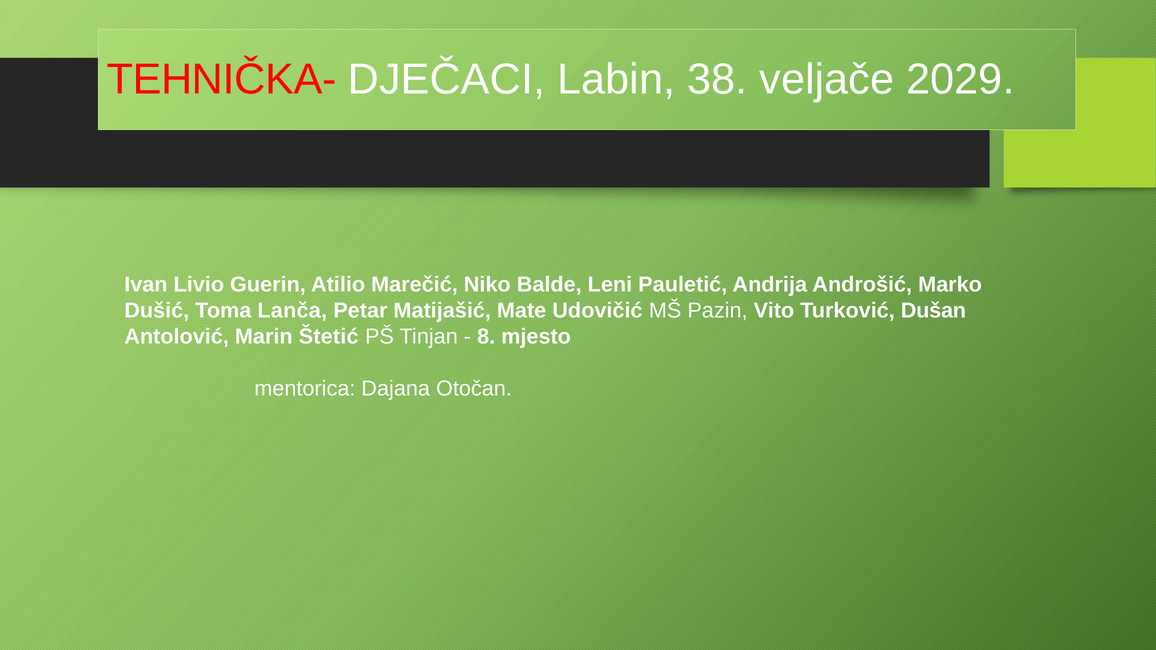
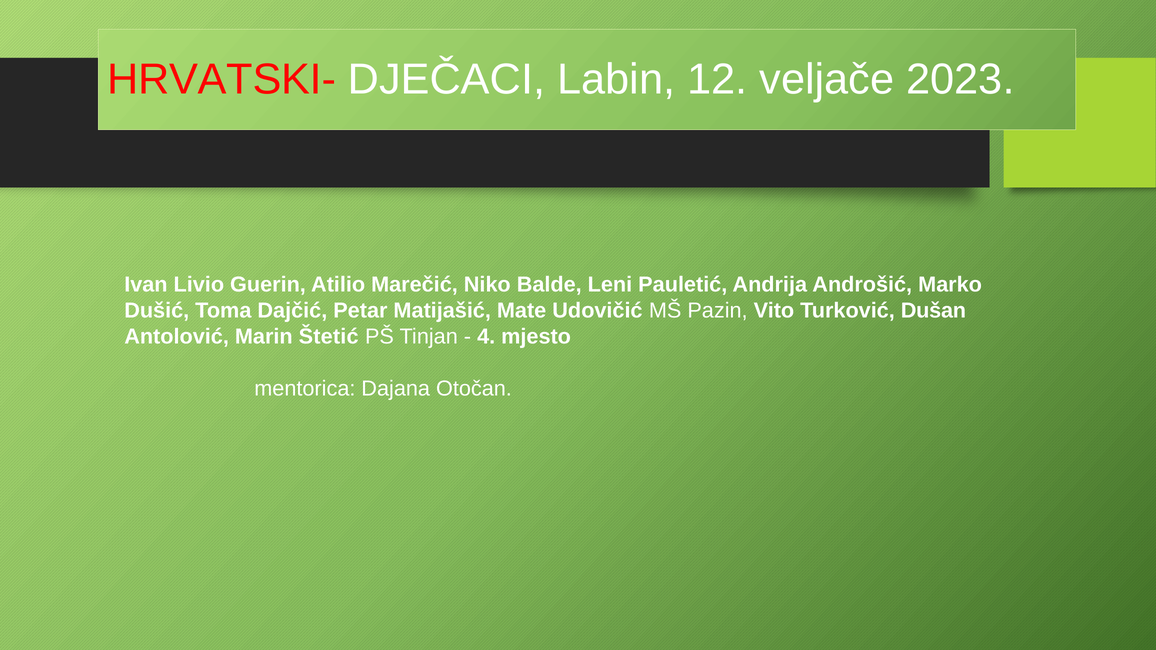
TEHNIČKA-: TEHNIČKA- -> HRVATSKI-
38: 38 -> 12
2029: 2029 -> 2023
Lanča: Lanča -> Dajčić
8: 8 -> 4
